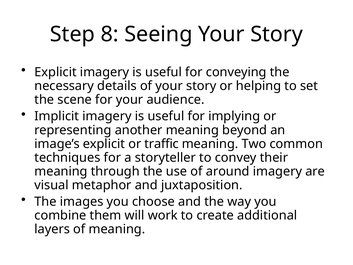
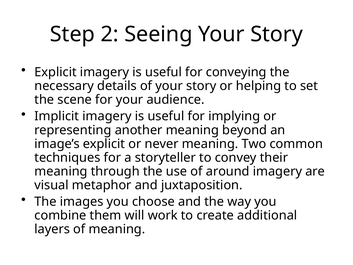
8: 8 -> 2
traffic: traffic -> never
